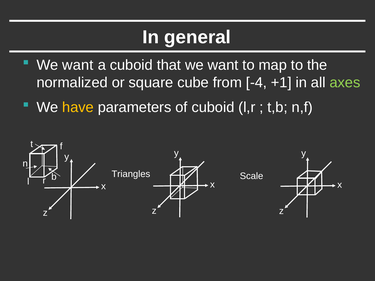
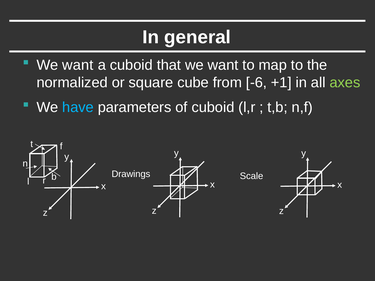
-4: -4 -> -6
have colour: yellow -> light blue
Triangles: Triangles -> Drawings
